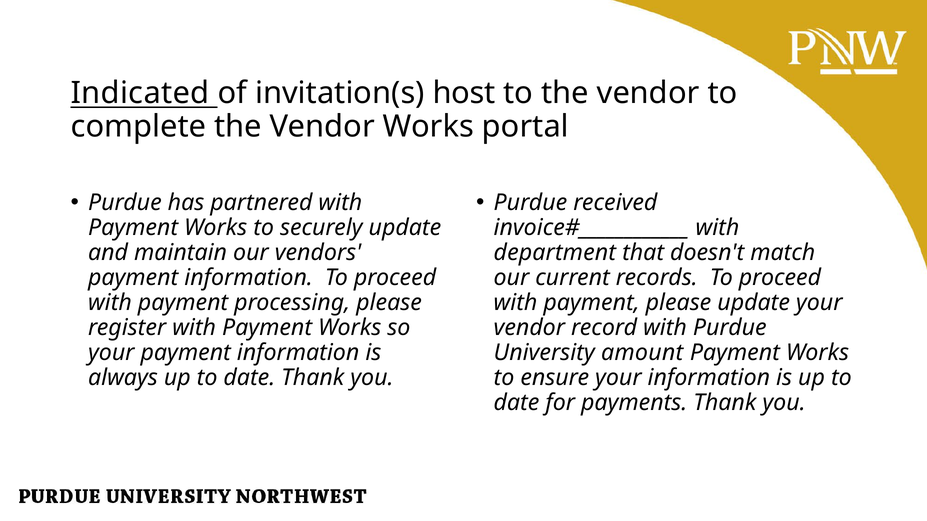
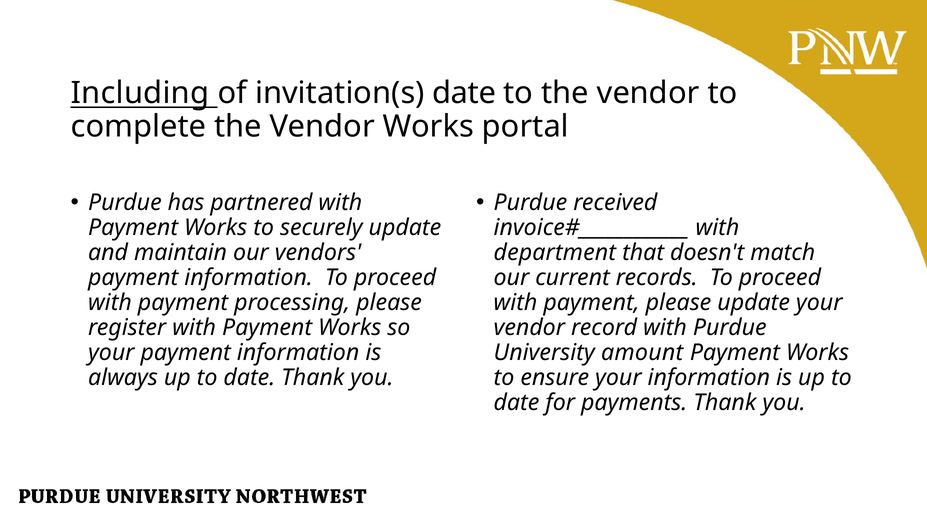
Indicated: Indicated -> Including
invitation(s host: host -> date
